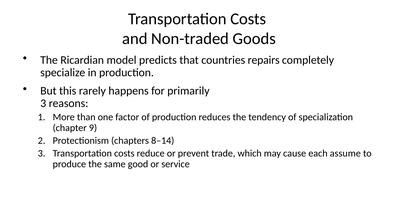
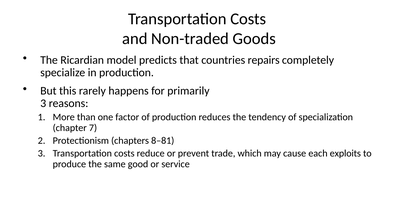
9: 9 -> 7
8–14: 8–14 -> 8–81
assume: assume -> exploits
